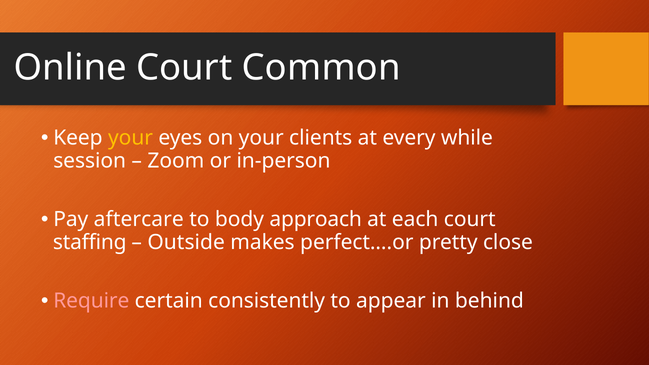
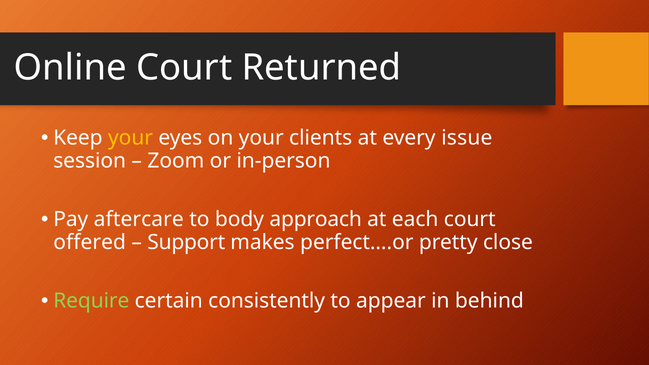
Common: Common -> Returned
while: while -> issue
staffing: staffing -> offered
Outside: Outside -> Support
Require colour: pink -> light green
